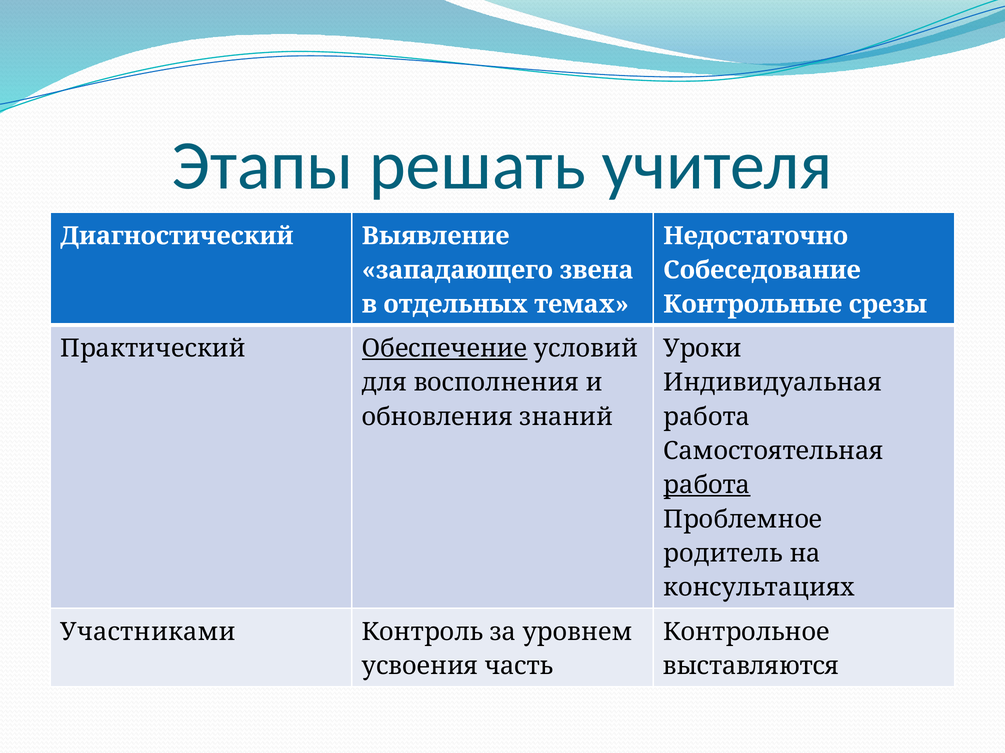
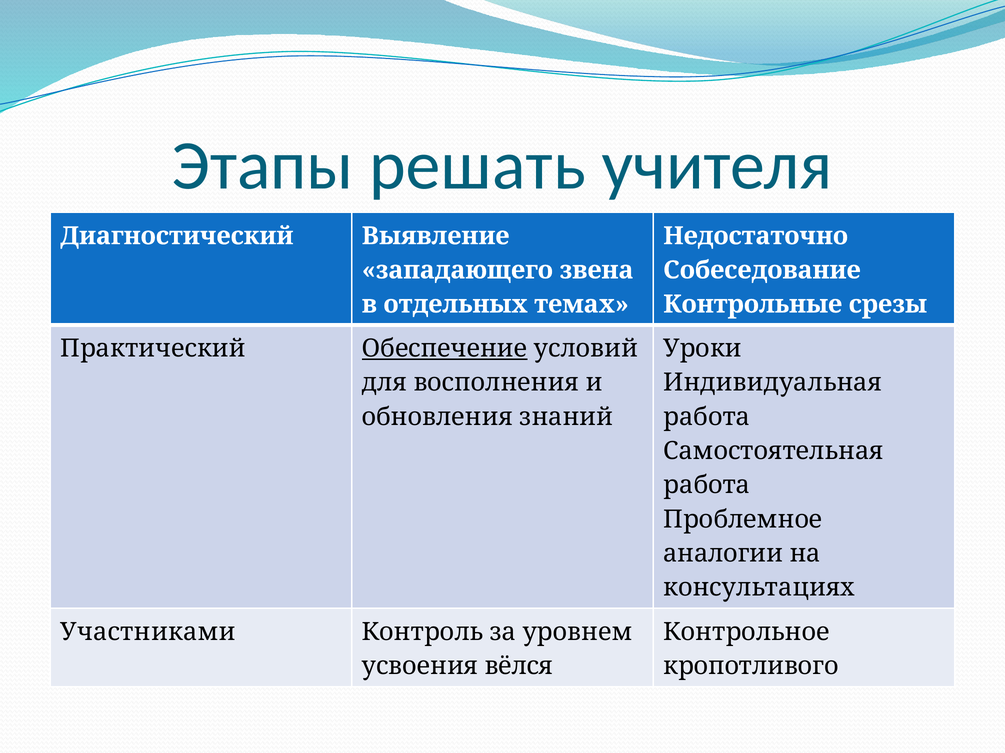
работа at (707, 486) underline: present -> none
родитель: родитель -> аналогии
часть: часть -> вёлся
выставляются: выставляются -> кропотливого
